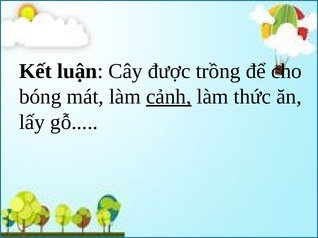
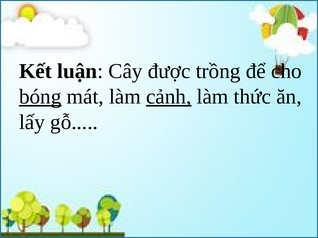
bóng underline: none -> present
